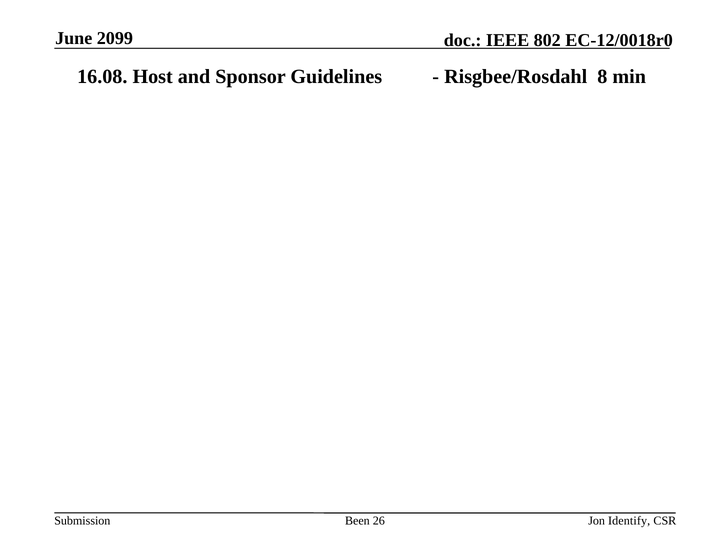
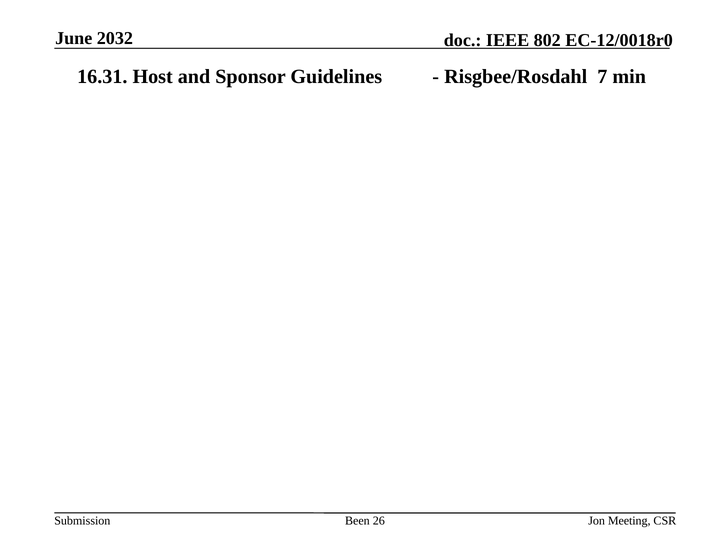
2099: 2099 -> 2032
16.08: 16.08 -> 16.31
8: 8 -> 7
Identify: Identify -> Meeting
